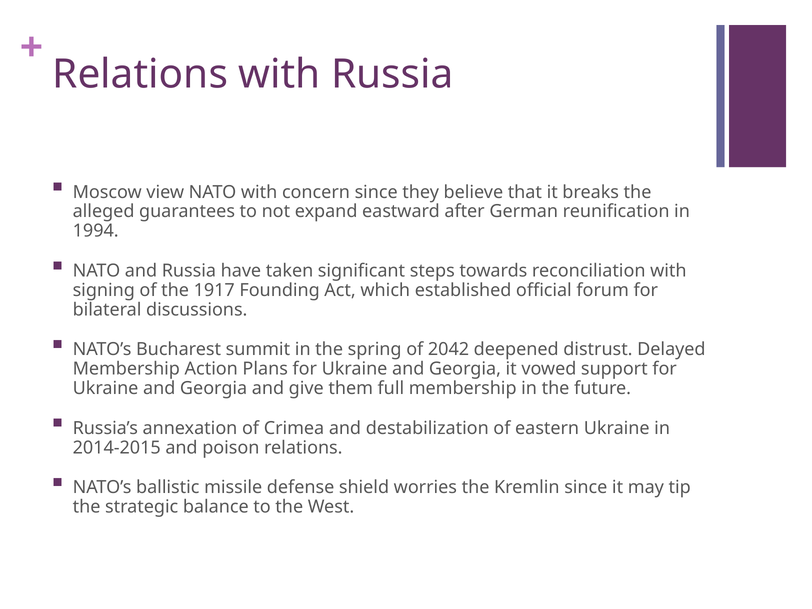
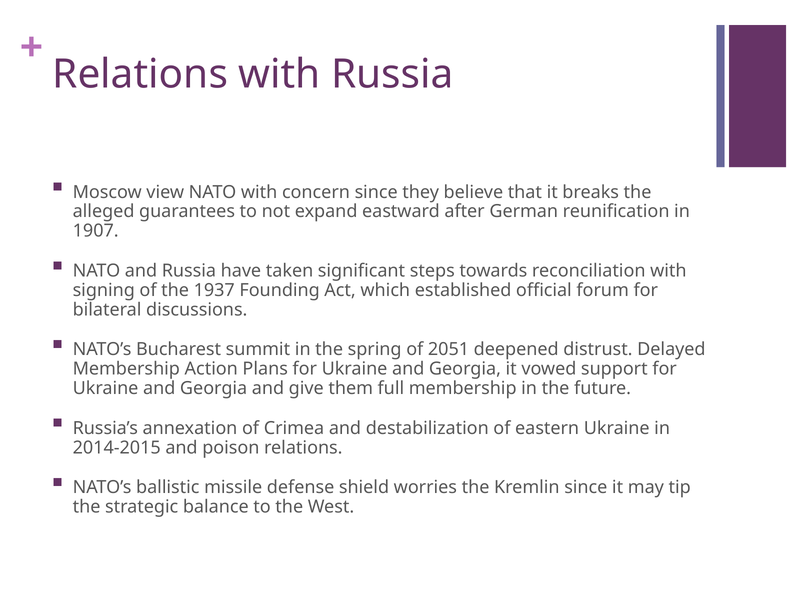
1994: 1994 -> 1907
1917: 1917 -> 1937
2042: 2042 -> 2051
